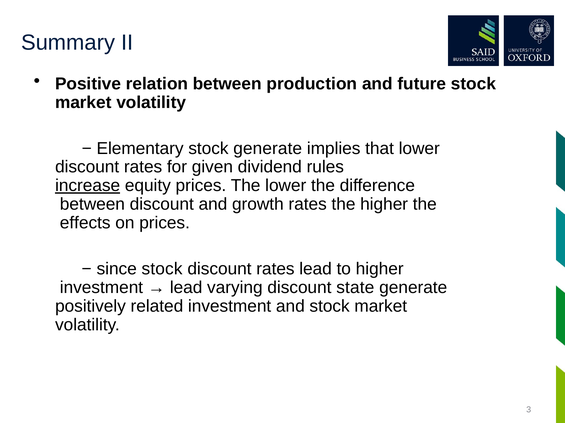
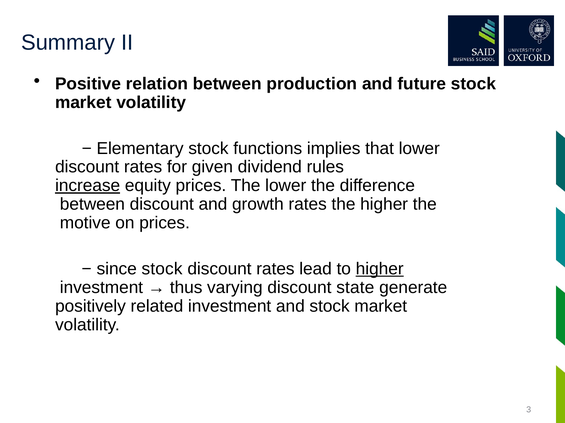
stock generate: generate -> functions
effects: effects -> motive
higher at (380, 269) underline: none -> present
lead at (186, 288): lead -> thus
